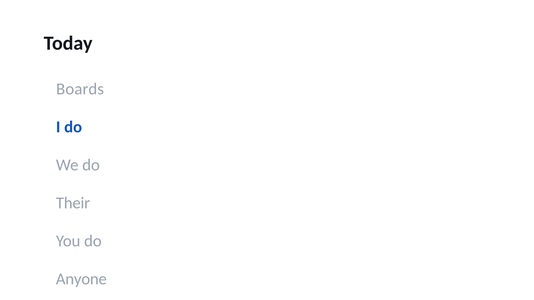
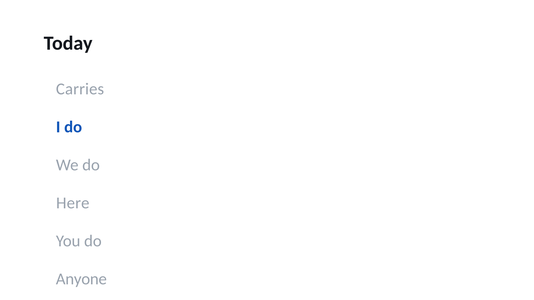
Boards: Boards -> Carries
Their: Their -> Here
